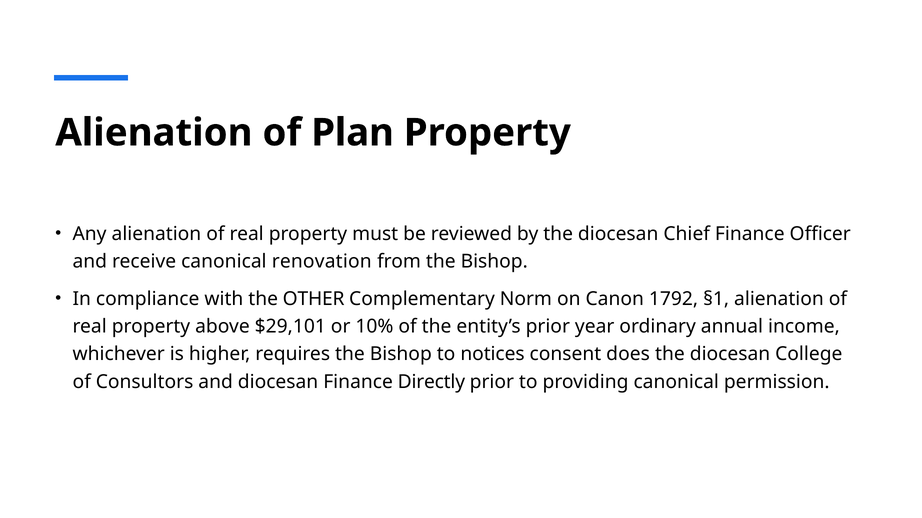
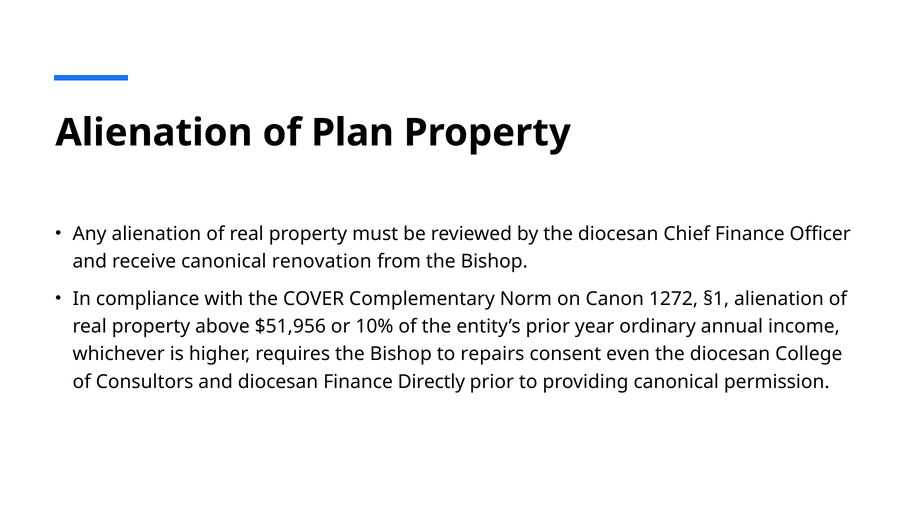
OTHER: OTHER -> COVER
1792: 1792 -> 1272
$29,101: $29,101 -> $51,956
notices: notices -> repairs
does: does -> even
